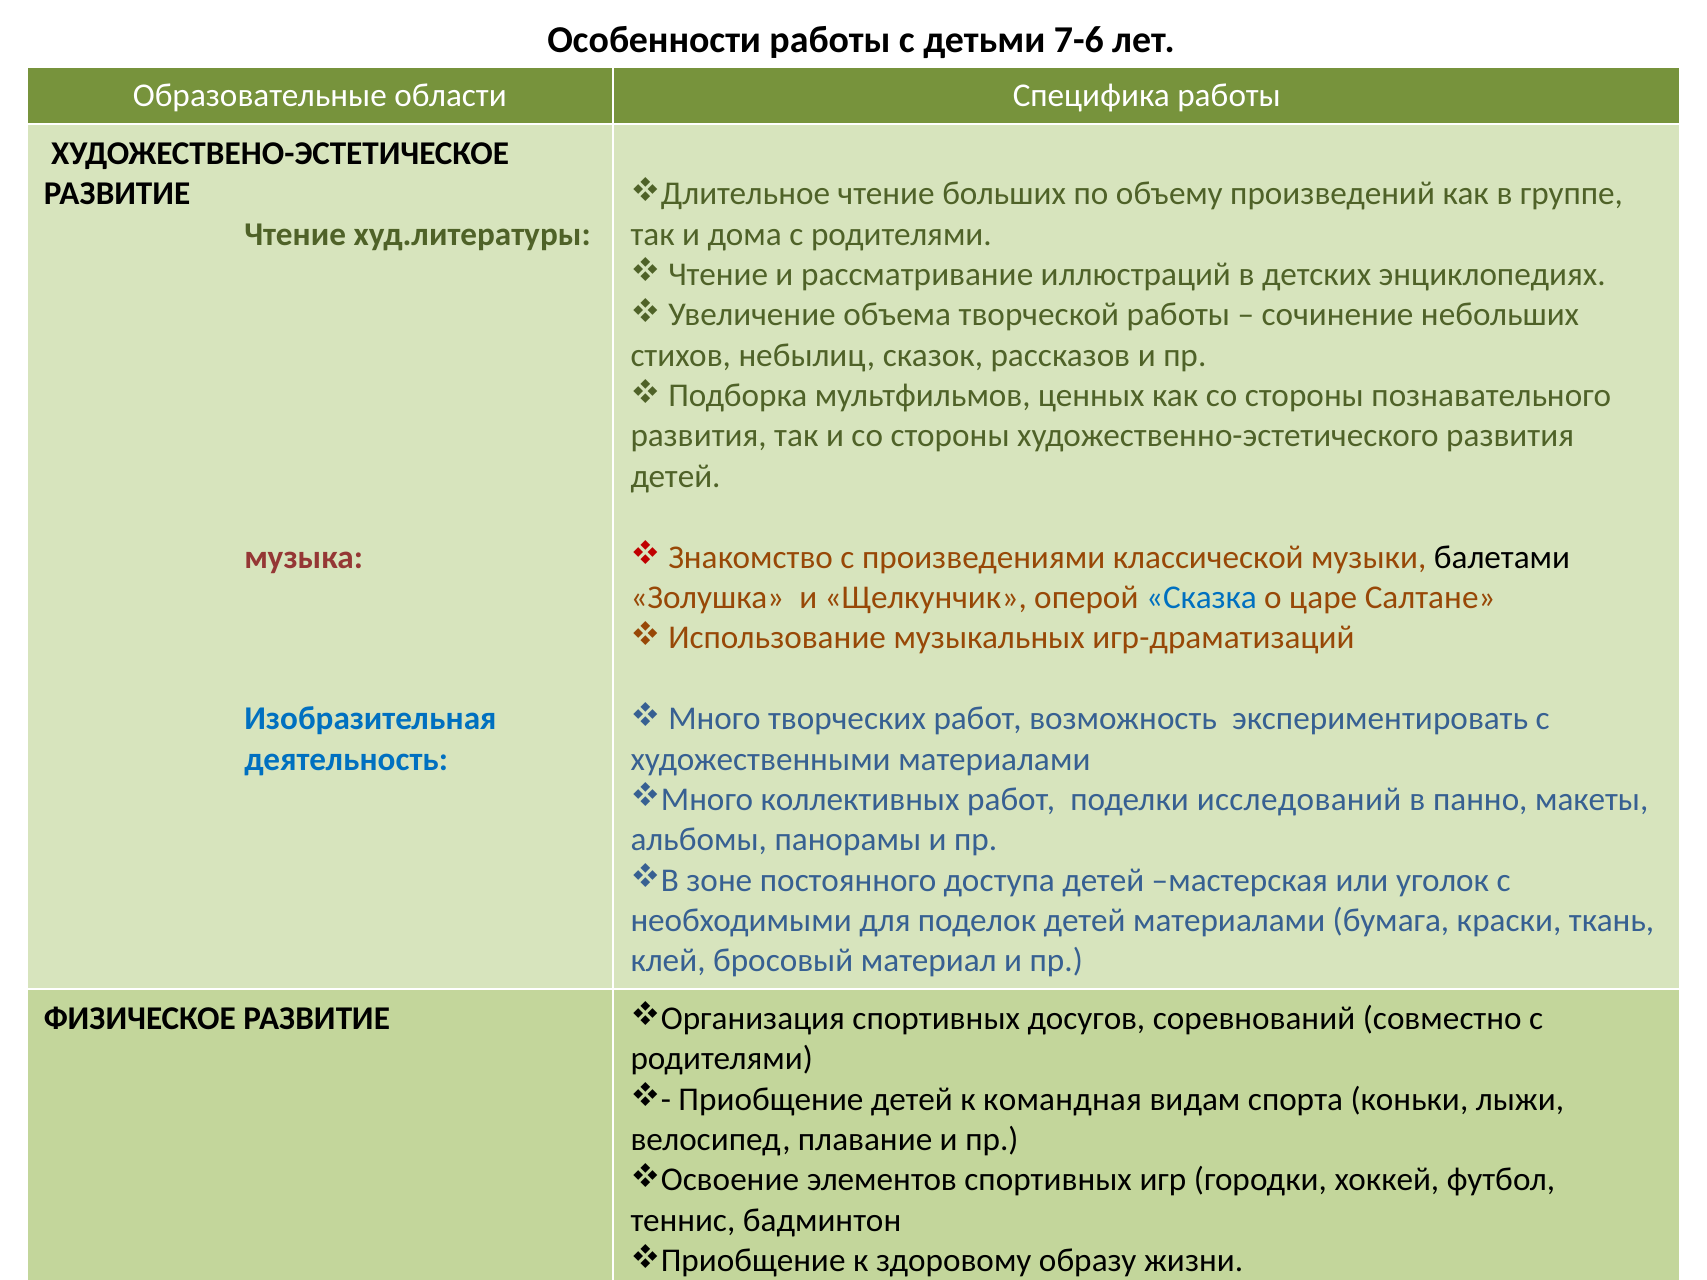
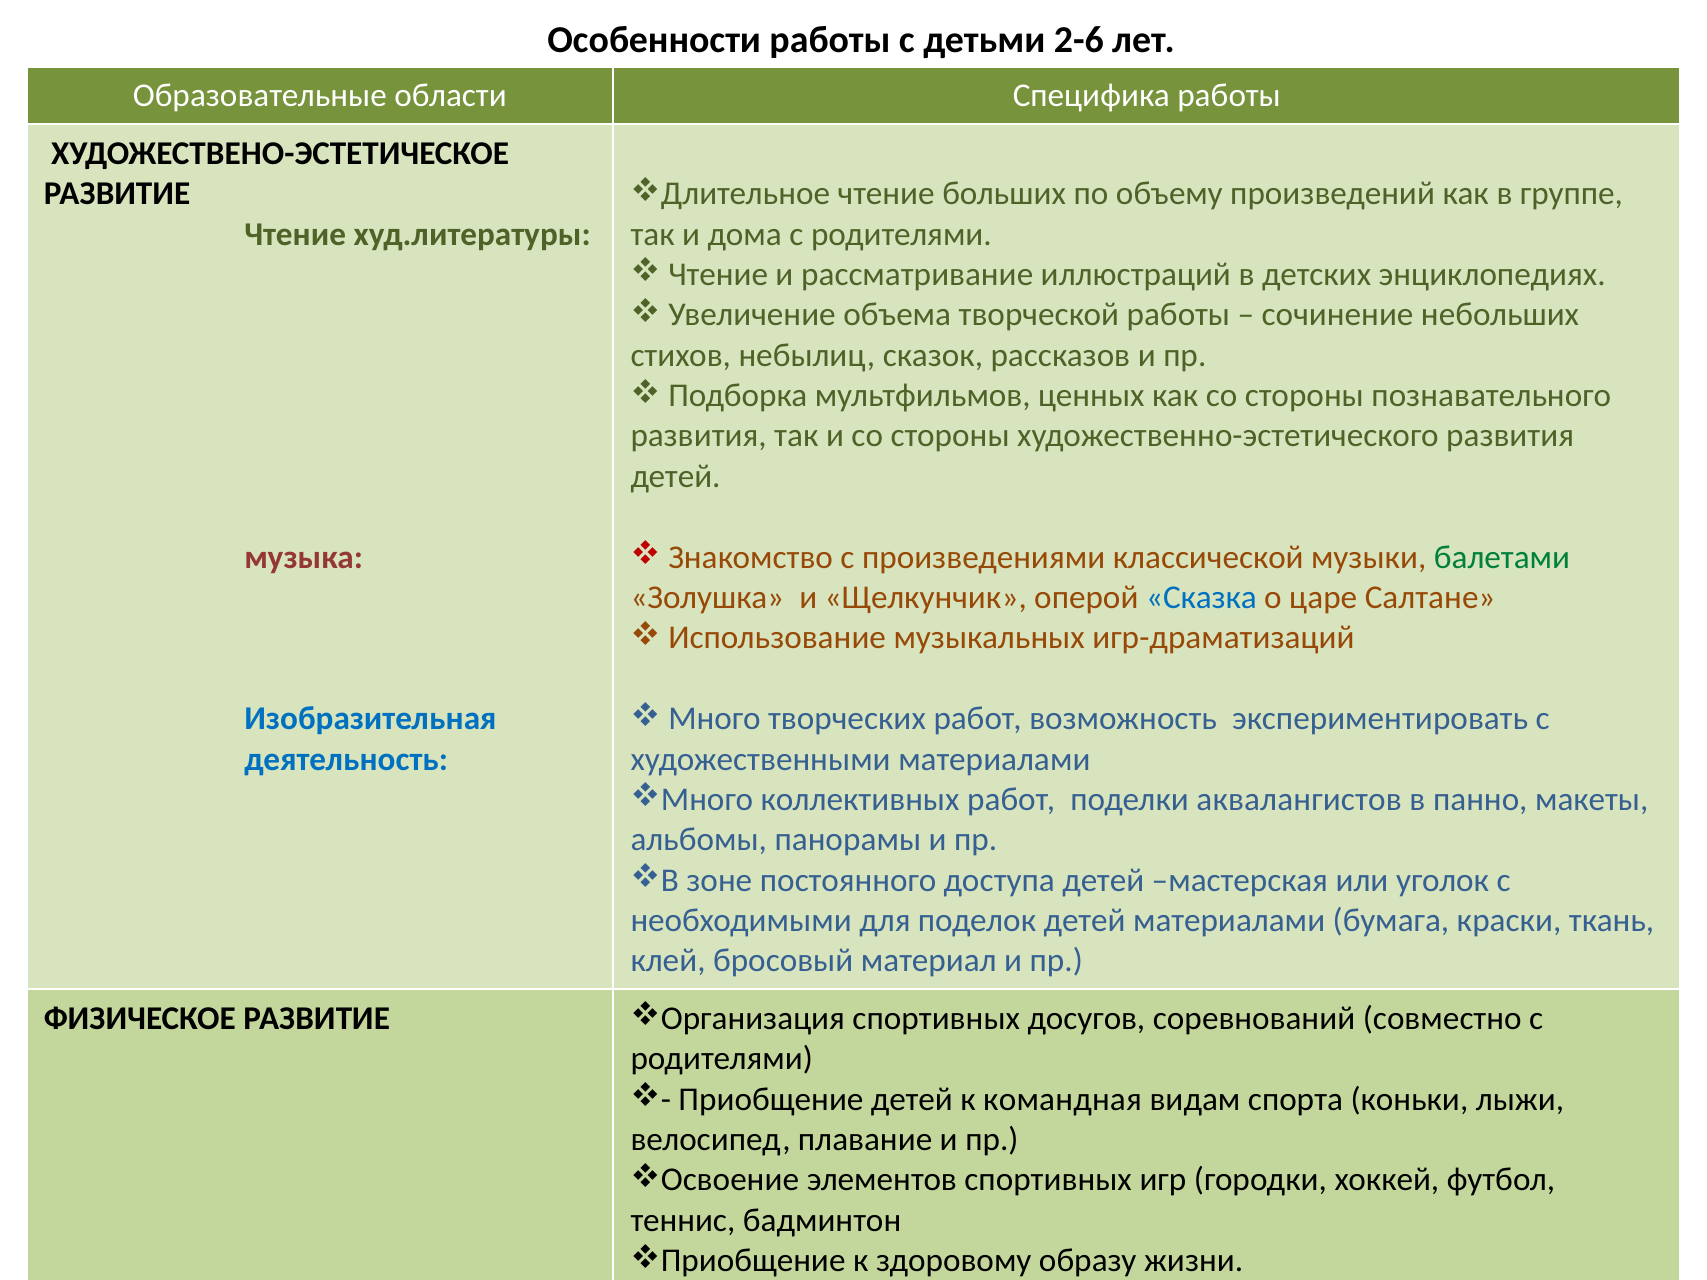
7-6: 7-6 -> 2-6
балетами colour: black -> green
исследований: исследований -> аквалангистов
